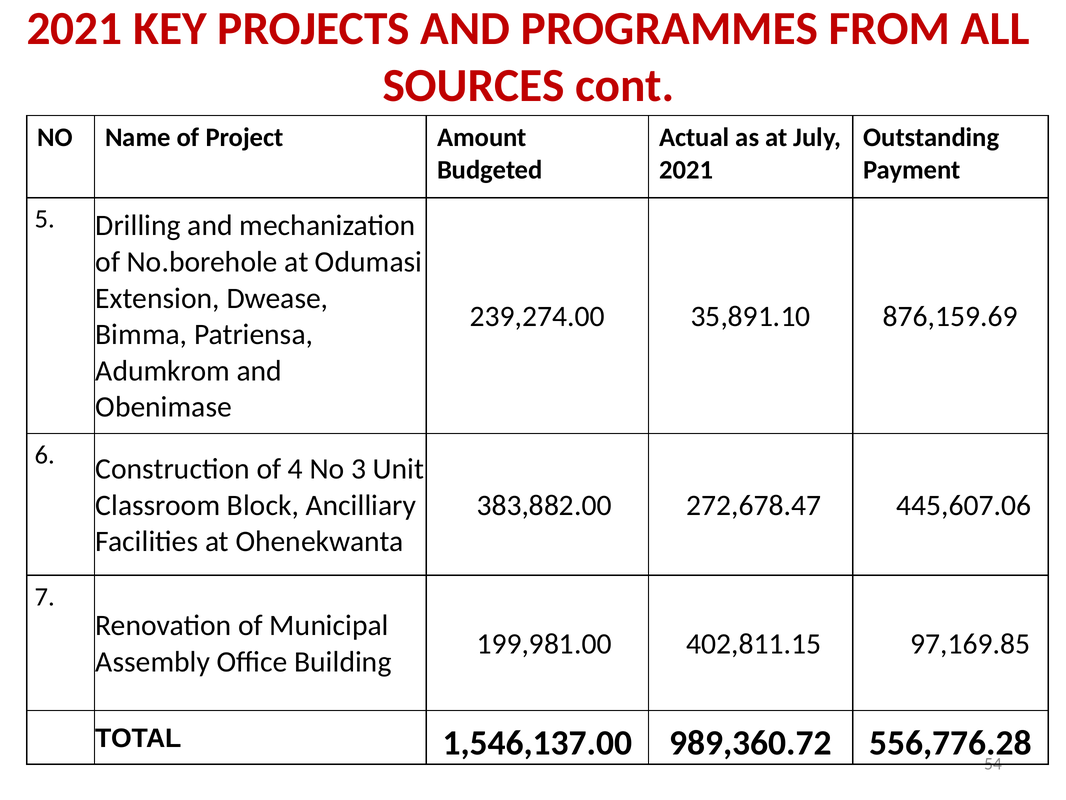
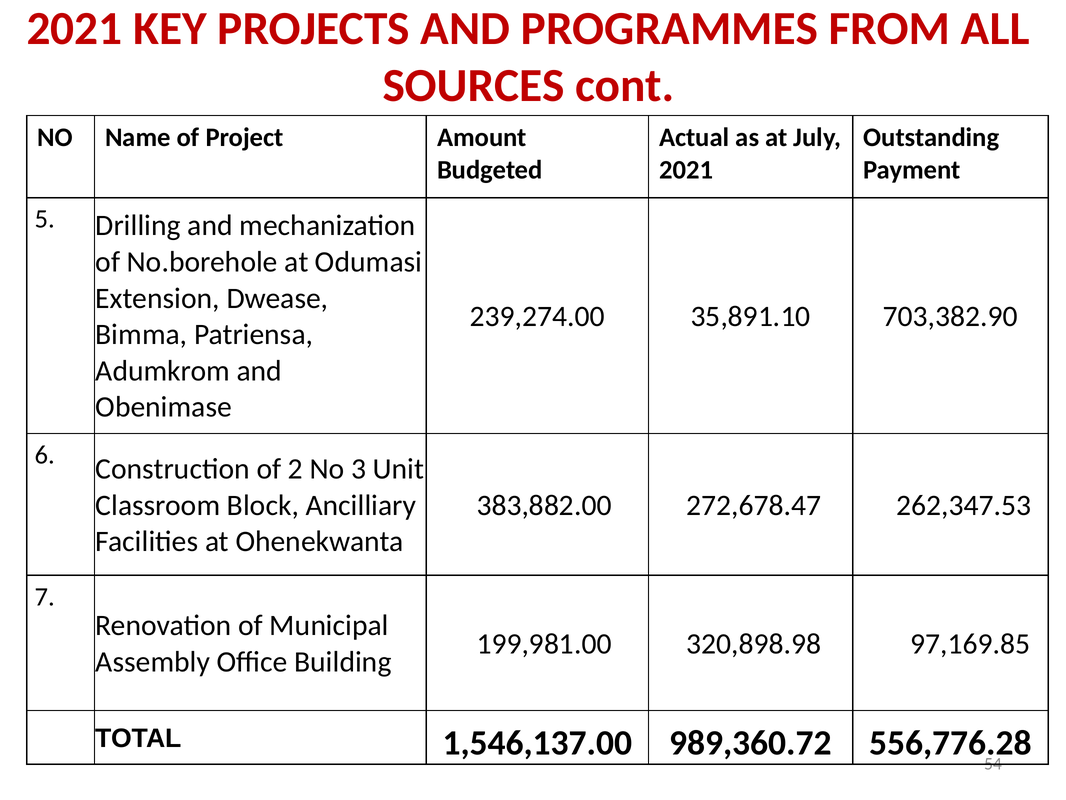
876,159.69: 876,159.69 -> 703,382.90
4: 4 -> 2
445,607.06: 445,607.06 -> 262,347.53
402,811.15: 402,811.15 -> 320,898.98
